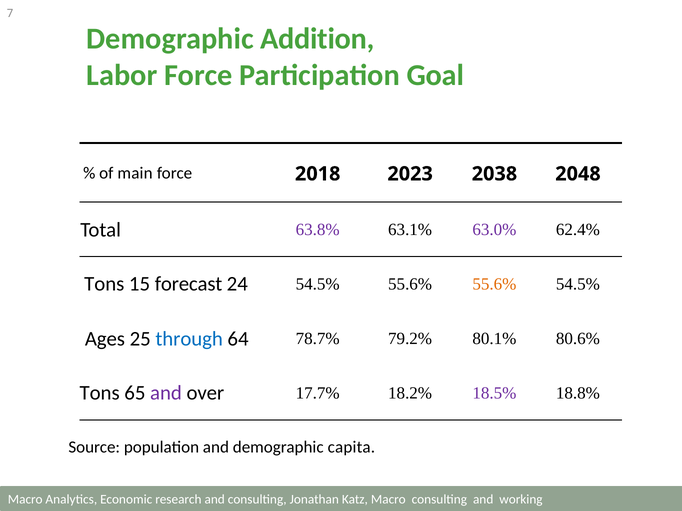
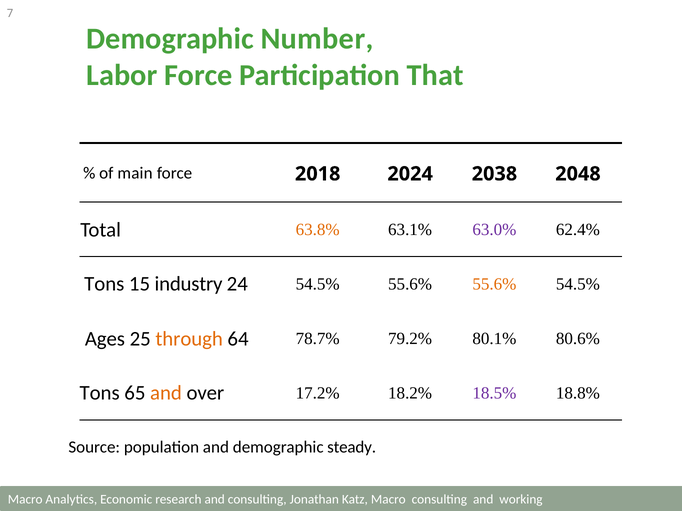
Addition: Addition -> Number
Goal: Goal -> That
2023: 2023 -> 2024
63.8% colour: purple -> orange
forecast: forecast -> industry
through colour: blue -> orange
and at (166, 393) colour: purple -> orange
17.7%: 17.7% -> 17.2%
capita: capita -> steady
